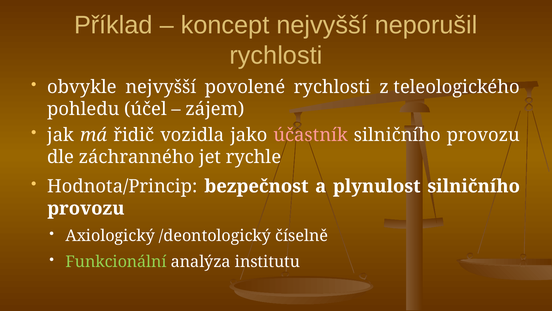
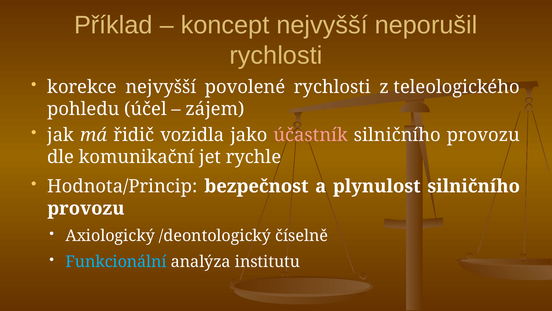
obvykle: obvykle -> korekce
záchranného: záchranného -> komunikační
Funkcionální colour: light green -> light blue
